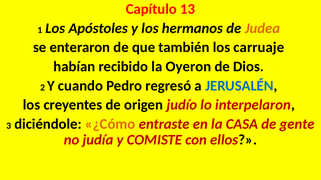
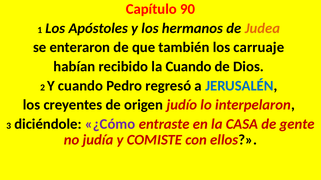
13: 13 -> 90
la Oyeron: Oyeron -> Cuando
¿Cómo colour: orange -> purple
